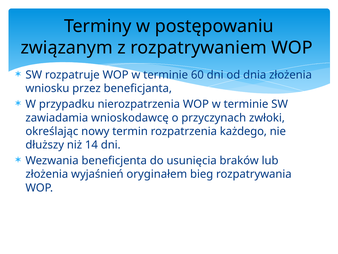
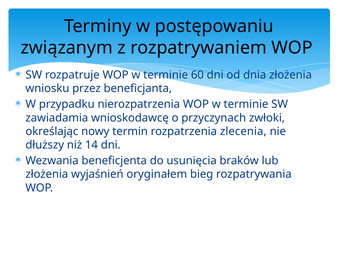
każdego: każdego -> zlecenia
